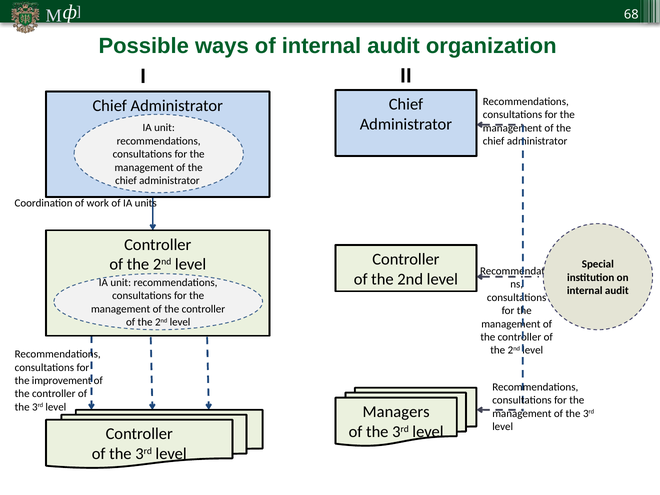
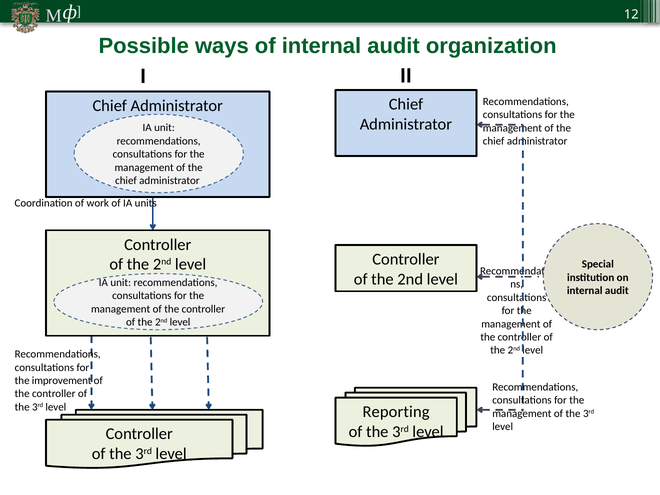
68: 68 -> 12
Managers: Managers -> Reporting
